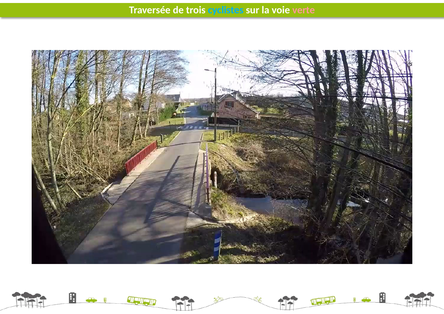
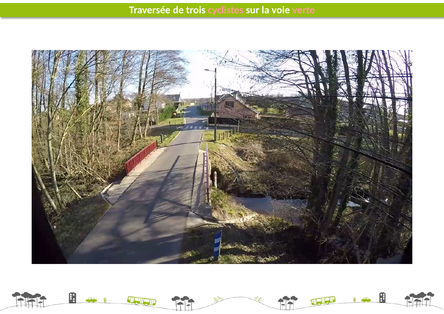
cyclistes colour: light blue -> pink
